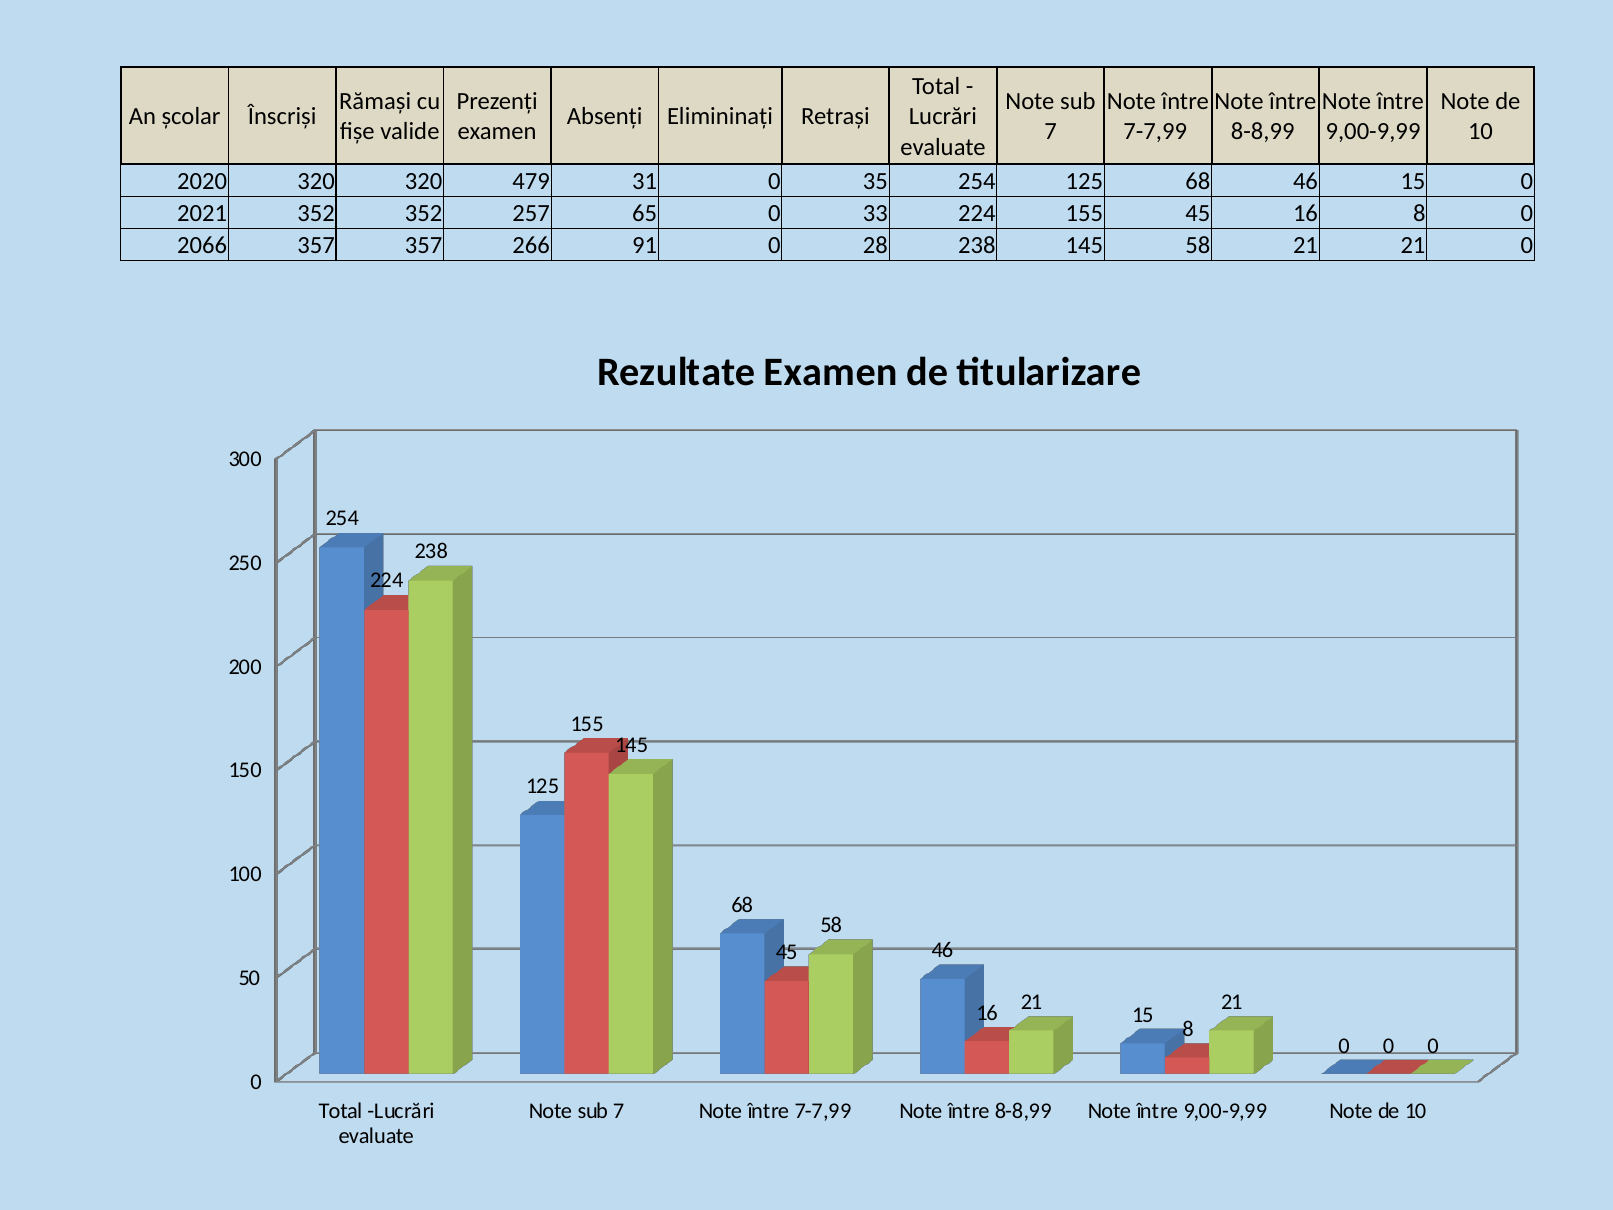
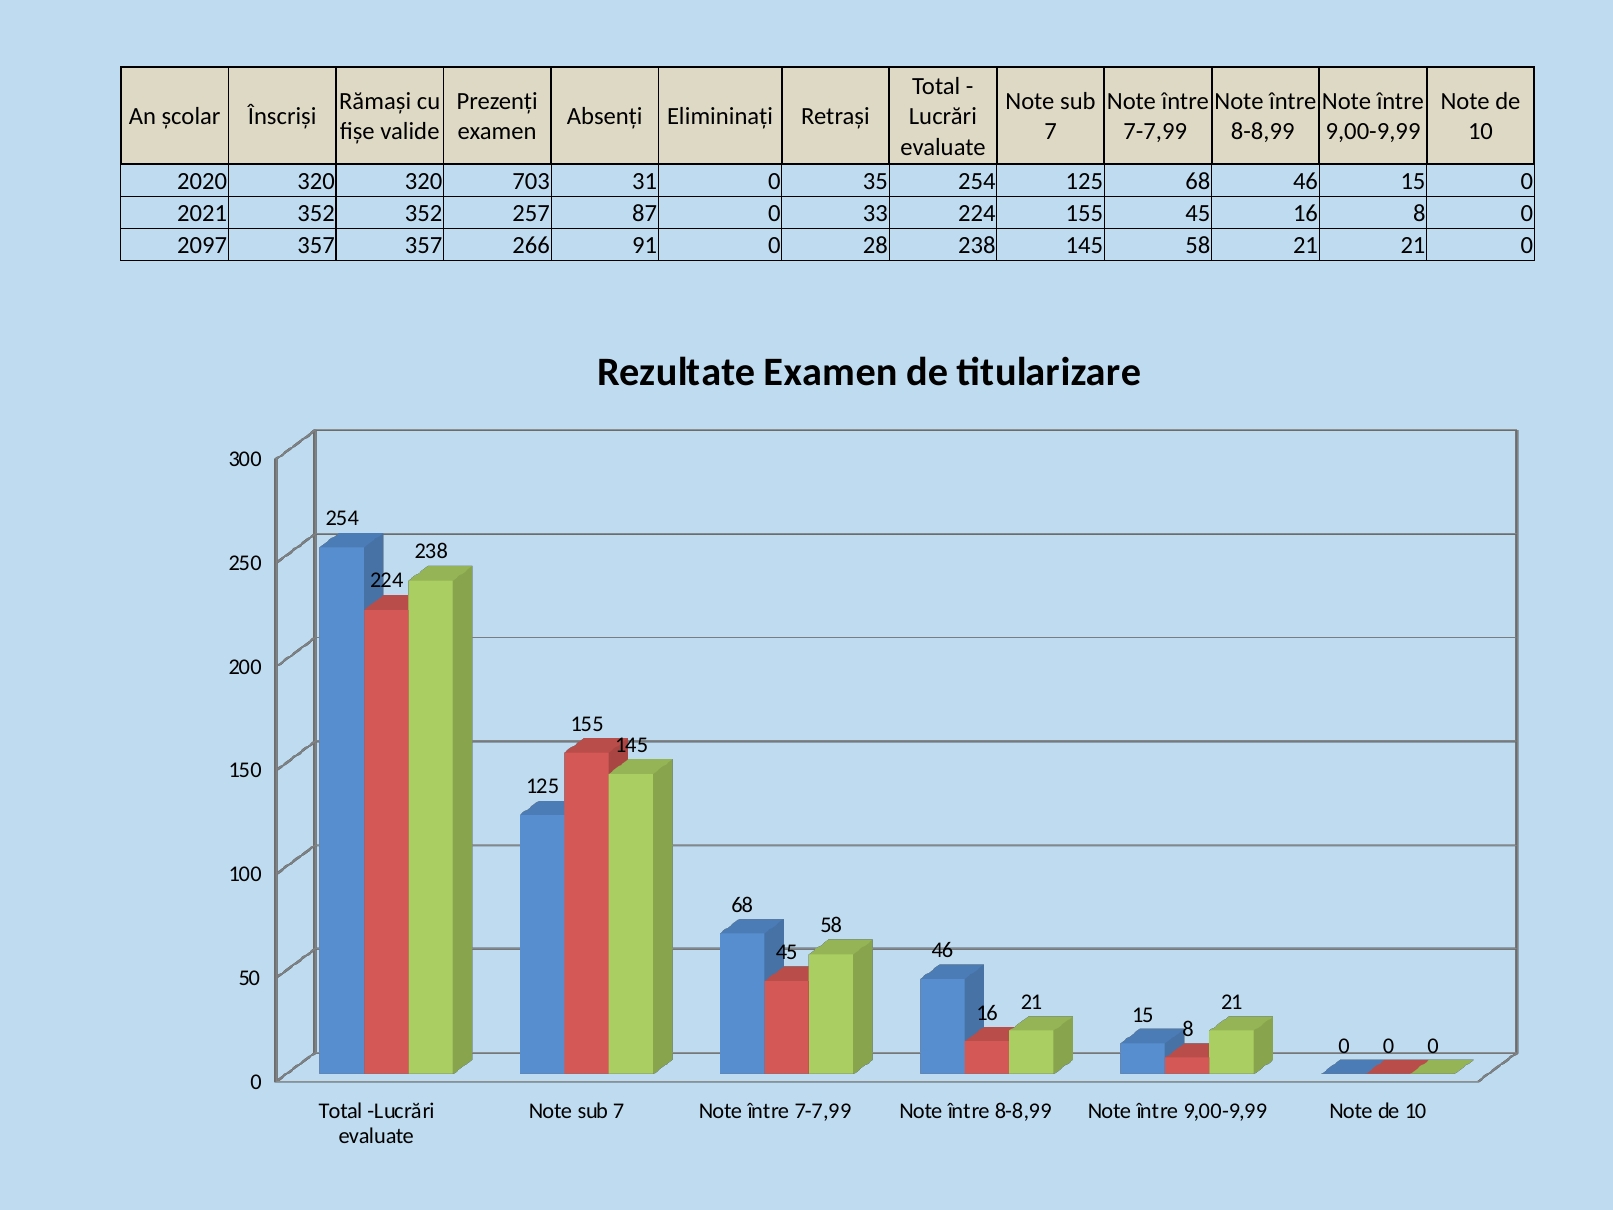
479: 479 -> 703
65: 65 -> 87
2066: 2066 -> 2097
